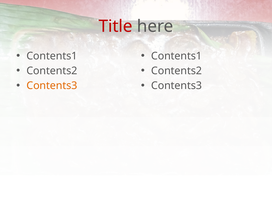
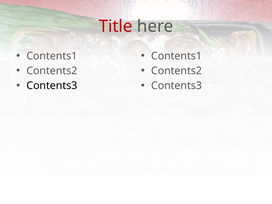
Contents3 at (52, 86) colour: orange -> black
